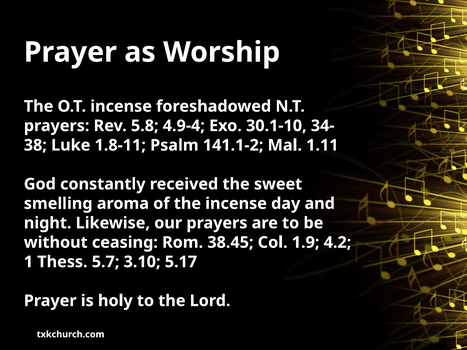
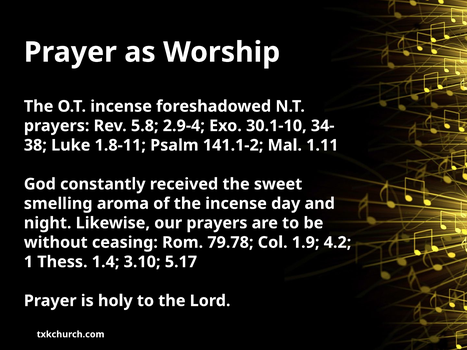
4.9-4: 4.9-4 -> 2.9-4
38.45: 38.45 -> 79.78
5.7: 5.7 -> 1.4
